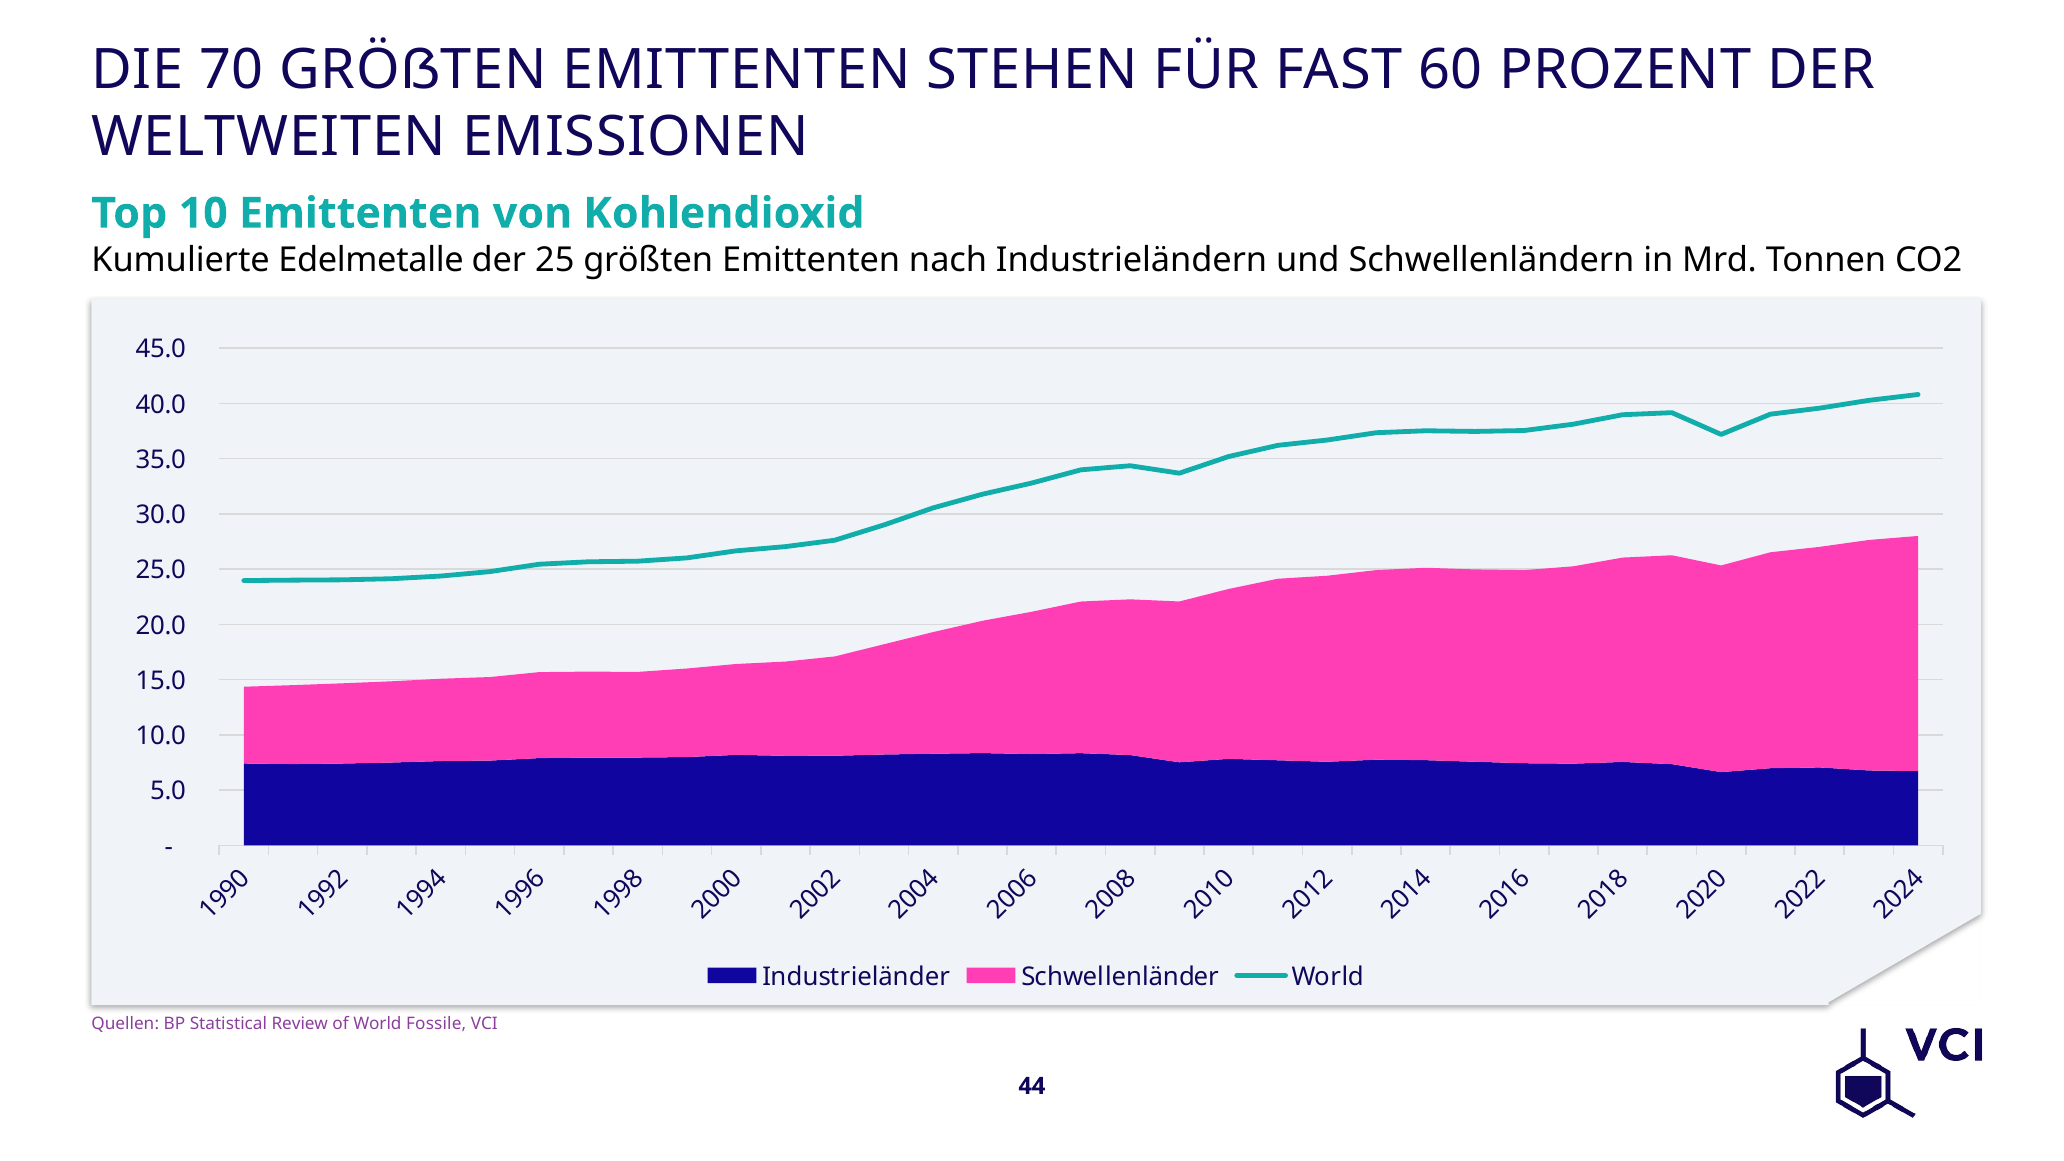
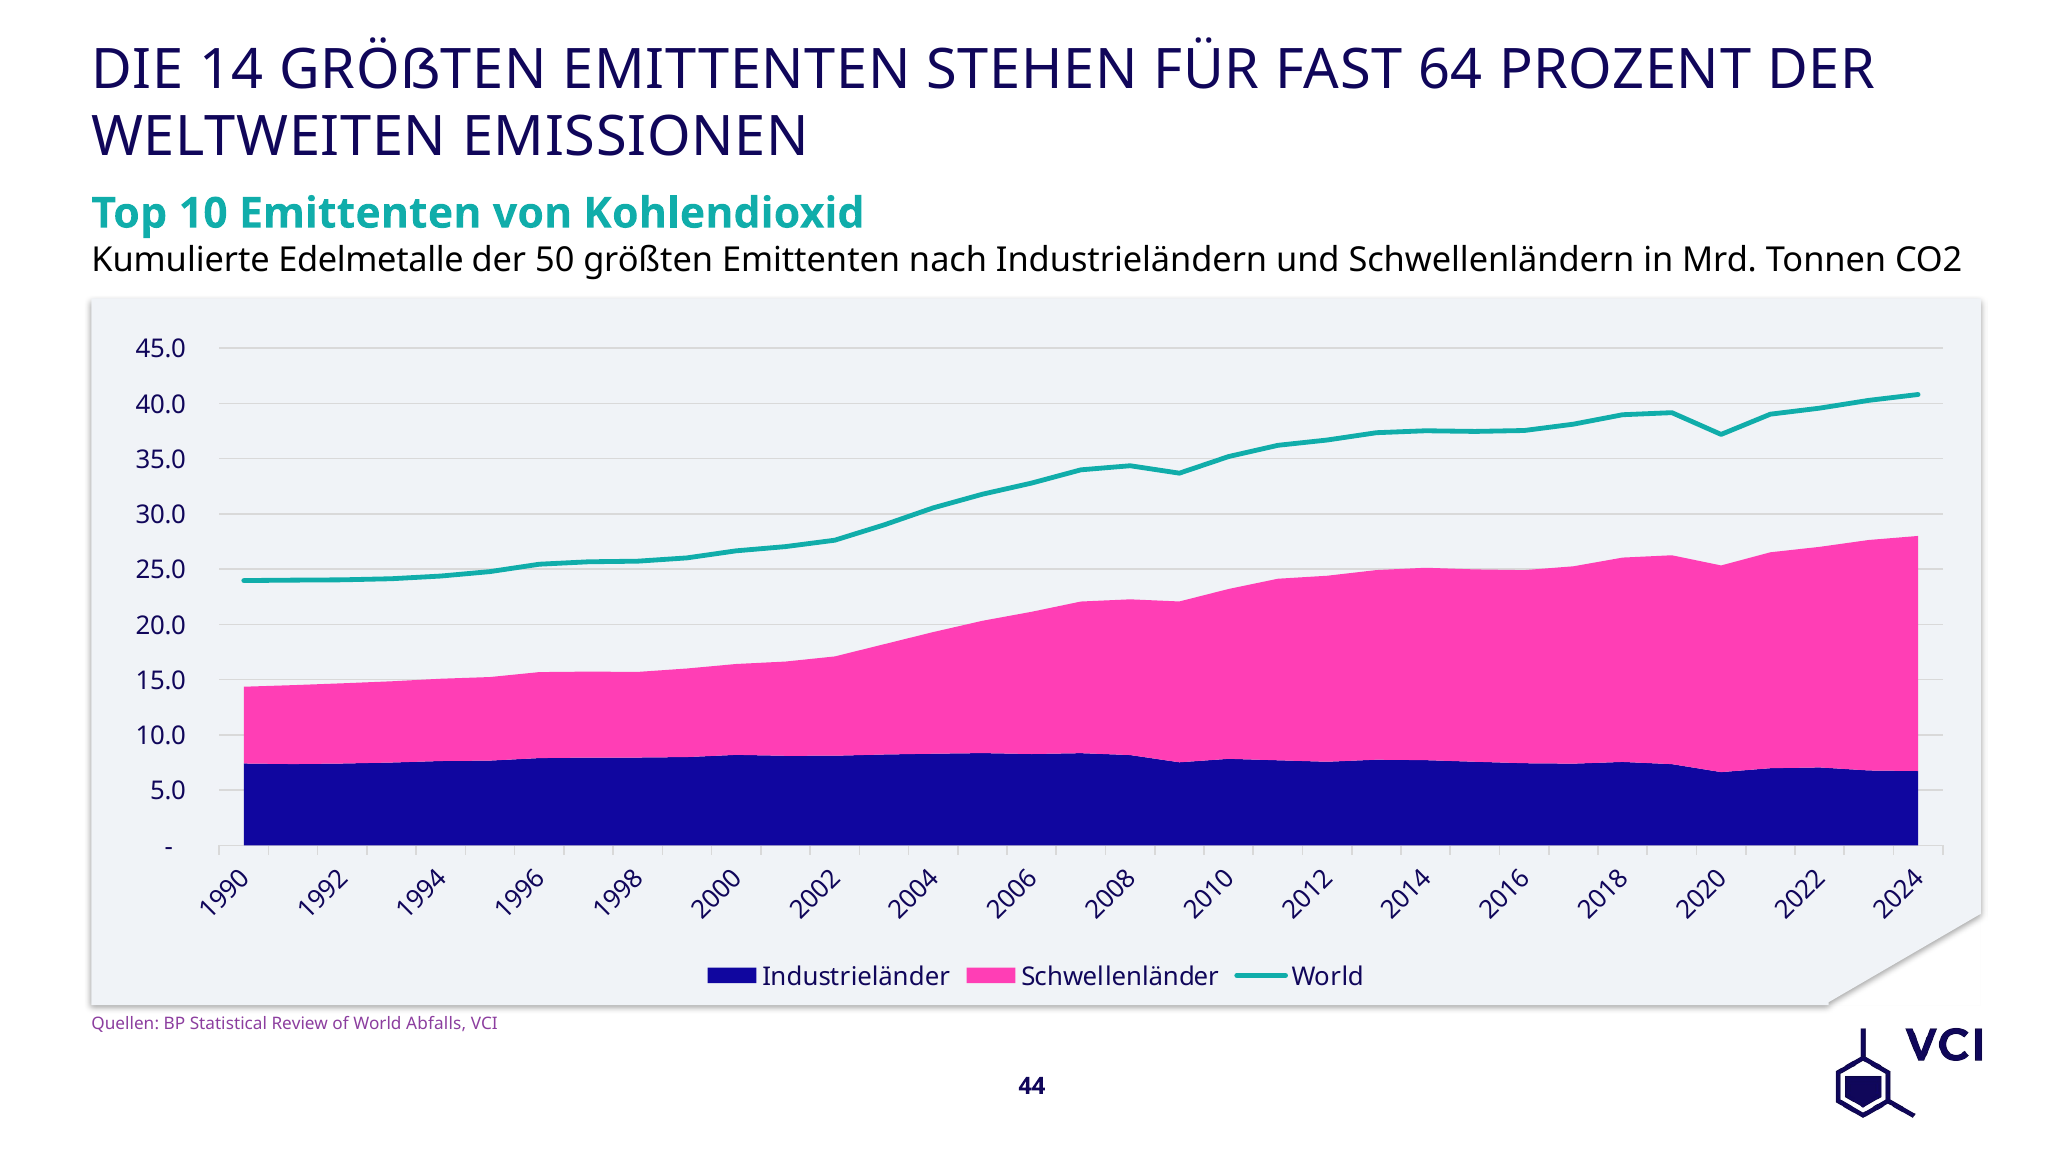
70: 70 -> 14
60: 60 -> 64
25: 25 -> 50
Fossile: Fossile -> Abfalls
